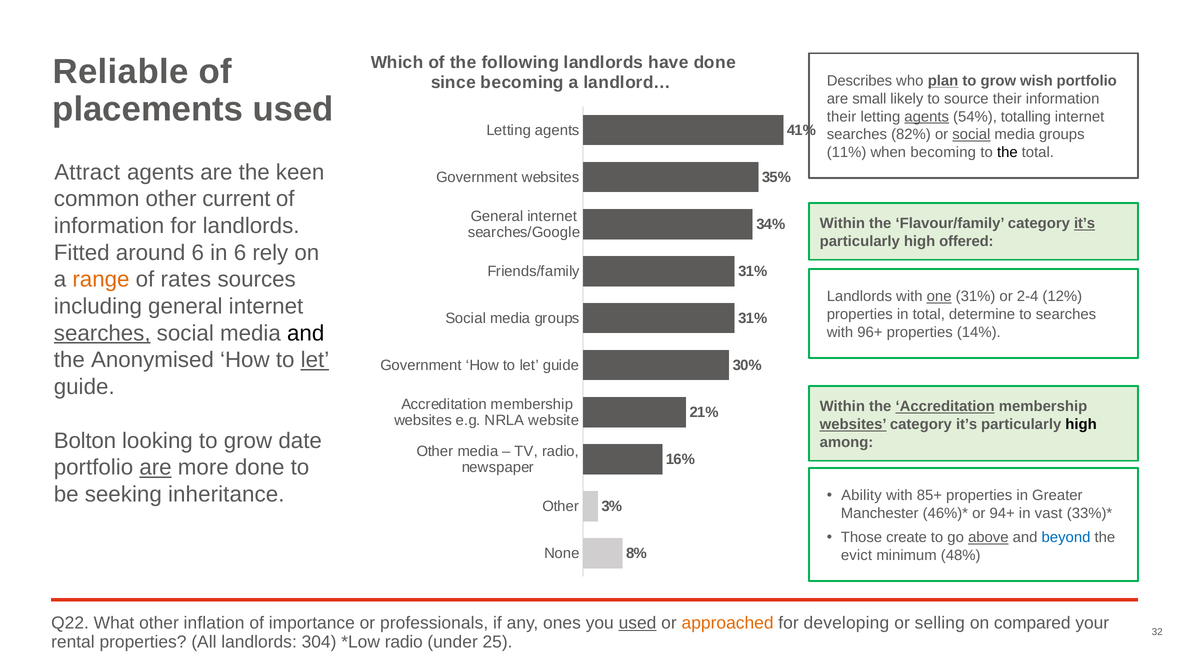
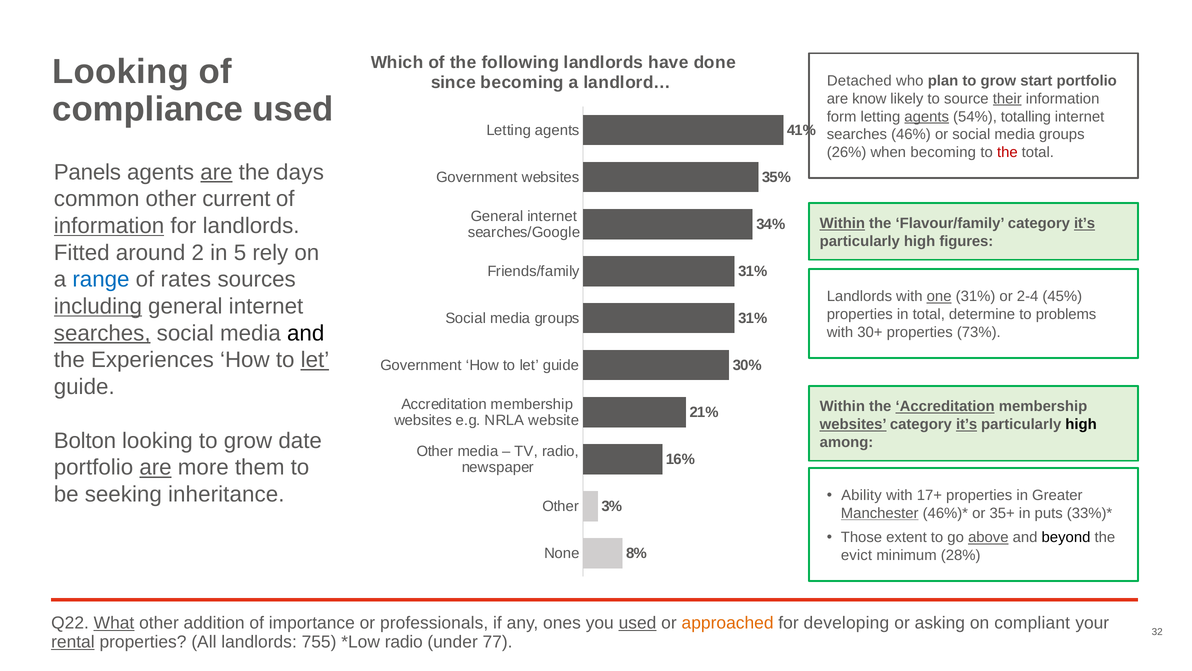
Reliable at (121, 72): Reliable -> Looking
Describes: Describes -> Detached
plan underline: present -> none
wish: wish -> start
small: small -> know
their at (1007, 99) underline: none -> present
placements: placements -> compliance
their at (842, 117): their -> form
82%: 82% -> 46%
social at (971, 134) underline: present -> none
11%: 11% -> 26%
the at (1007, 152) colour: black -> red
Attract: Attract -> Panels
are at (216, 172) underline: none -> present
keen: keen -> days
information at (109, 226) underline: none -> present
Within at (842, 223) underline: none -> present
offered: offered -> figures
around 6: 6 -> 2
in 6: 6 -> 5
range colour: orange -> blue
12%: 12% -> 45%
including underline: none -> present
to searches: searches -> problems
96+: 96+ -> 30+
14%: 14% -> 73%
Anonymised: Anonymised -> Experiences
it’s at (967, 424) underline: none -> present
more done: done -> them
85+: 85+ -> 17+
Manchester underline: none -> present
94+: 94+ -> 35+
vast: vast -> puts
create: create -> extent
beyond colour: blue -> black
48%: 48% -> 28%
What underline: none -> present
inflation: inflation -> addition
selling: selling -> asking
compared: compared -> compliant
rental underline: none -> present
304: 304 -> 755
25: 25 -> 77
